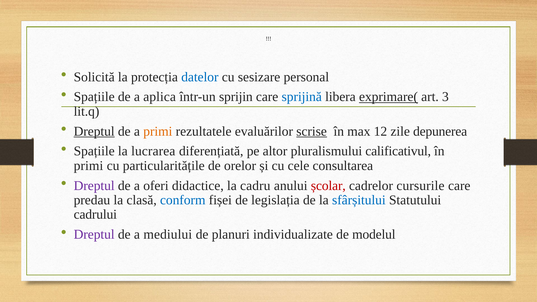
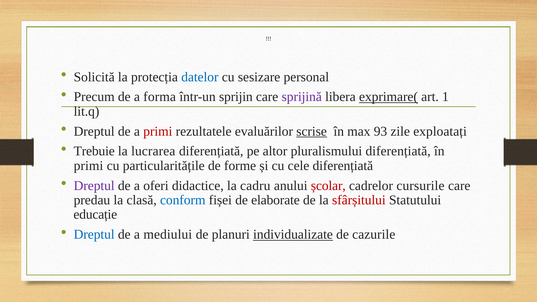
Spațiile at (94, 97): Spațiile -> Precum
aplica: aplica -> forma
sprijină colour: blue -> purple
3: 3 -> 1
Dreptul at (94, 131) underline: present -> none
primi at (158, 131) colour: orange -> red
12: 12 -> 93
depunerea: depunerea -> exploatați
Spațiile at (94, 151): Spațiile -> Trebuie
pluralismului calificativul: calificativul -> diferențiată
orelor: orelor -> forme
cele consultarea: consultarea -> diferențiată
legislația: legislația -> elaborate
sfârșitului colour: blue -> red
cadrului: cadrului -> educație
Dreptul at (94, 235) colour: purple -> blue
individualizate underline: none -> present
modelul: modelul -> cazurile
